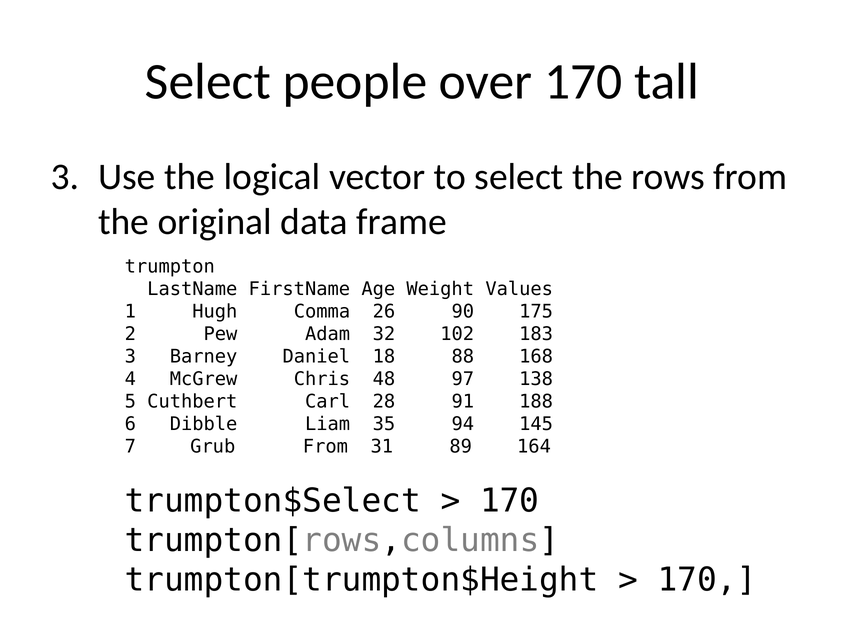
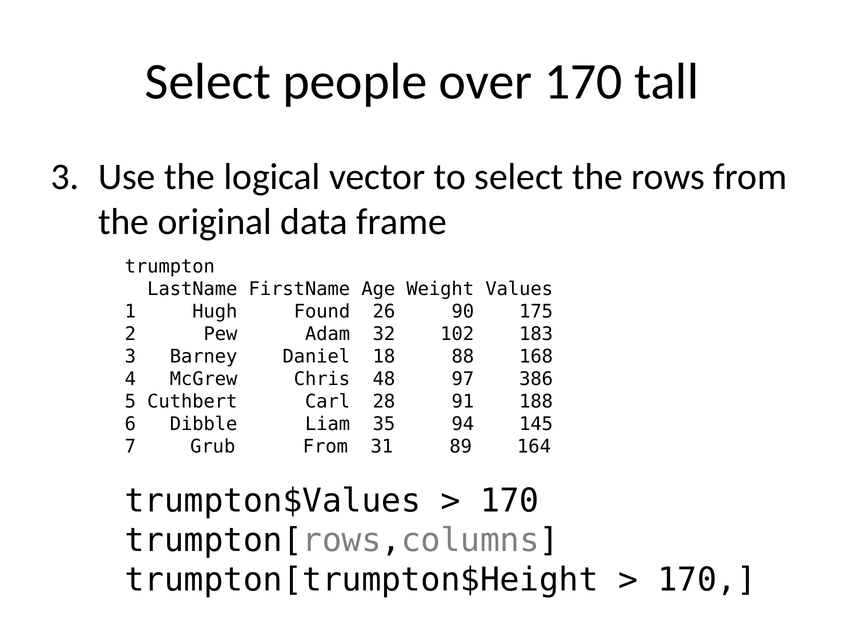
Comma: Comma -> Found
138: 138 -> 386
trumpton$Select: trumpton$Select -> trumpton$Values
